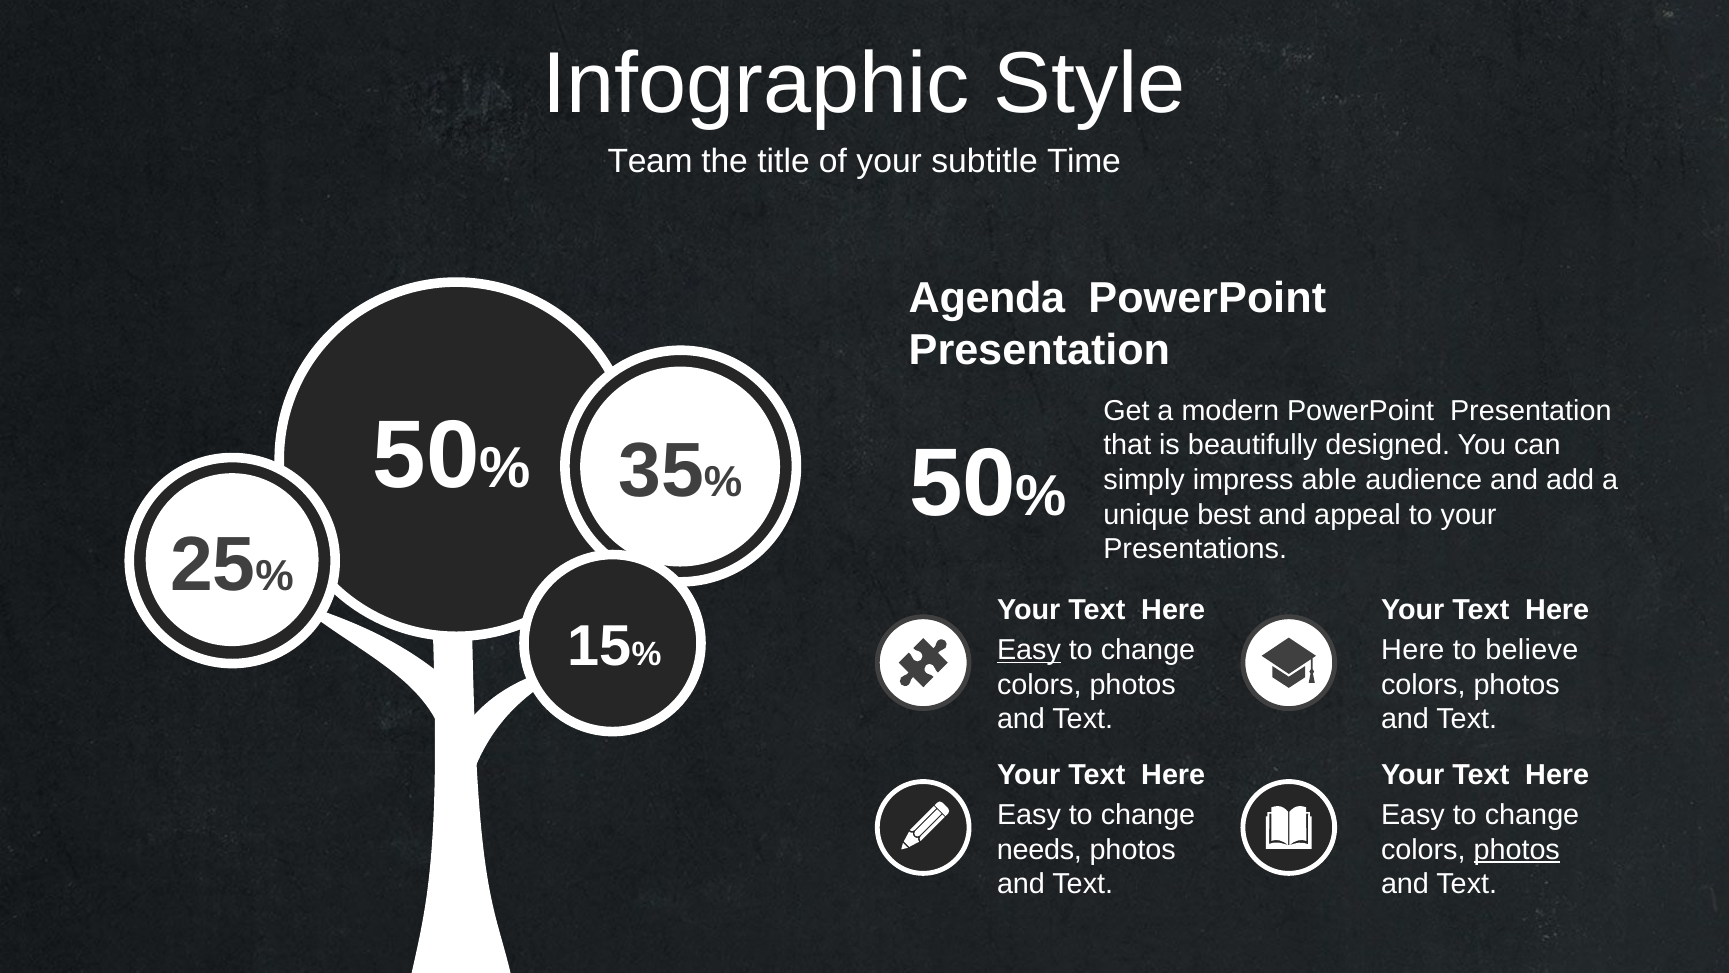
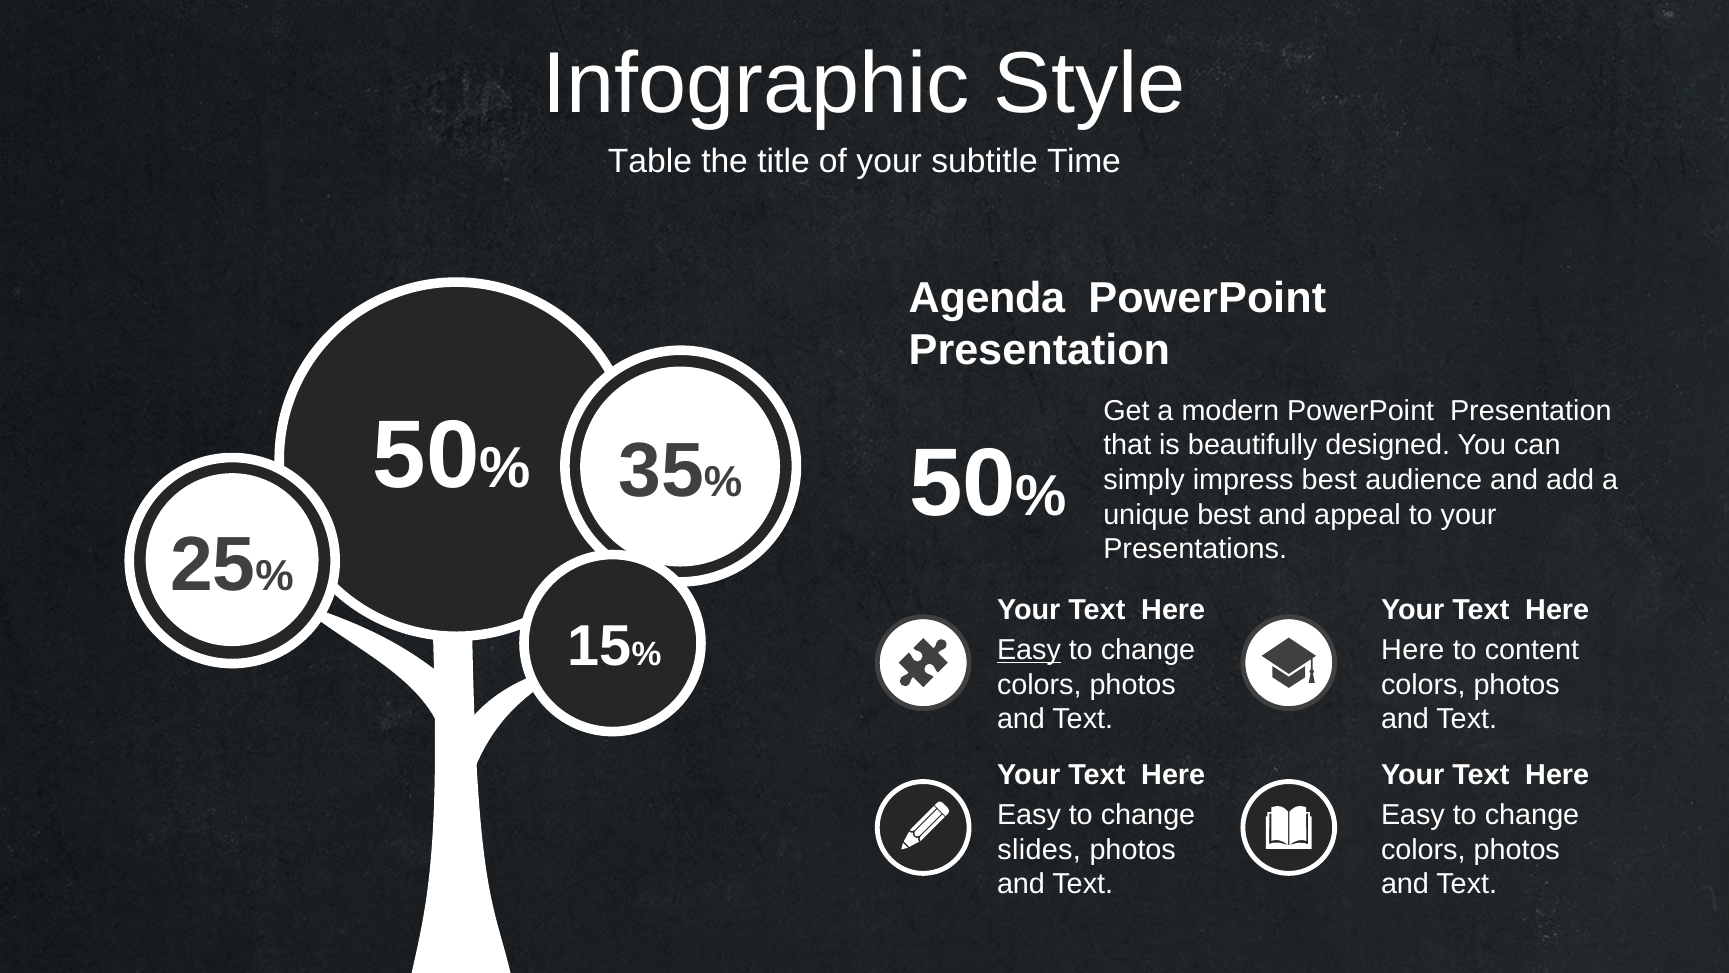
Team: Team -> Table
impress able: able -> best
believe: believe -> content
needs: needs -> slides
photos at (1517, 849) underline: present -> none
